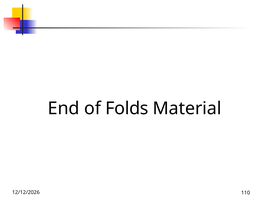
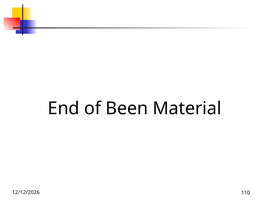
Folds: Folds -> Been
